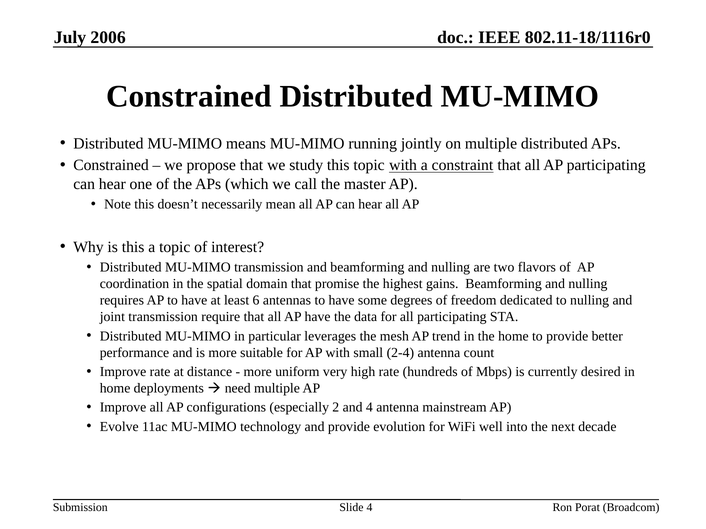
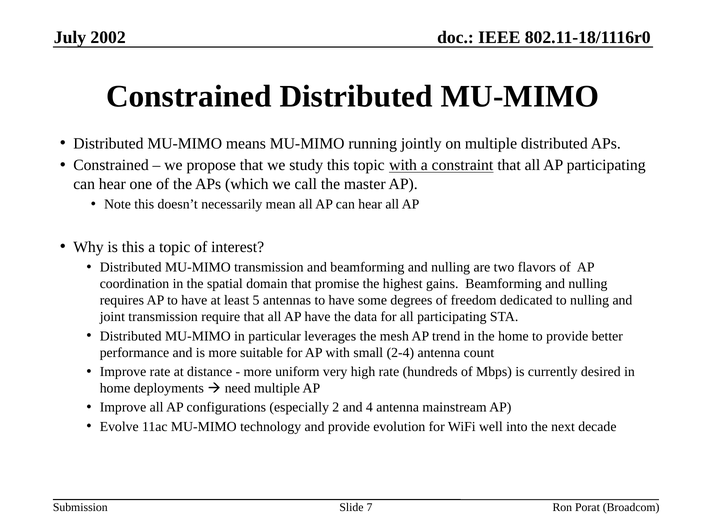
2006: 2006 -> 2002
6: 6 -> 5
Slide 4: 4 -> 7
